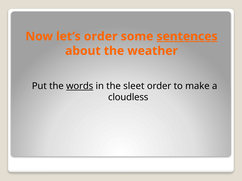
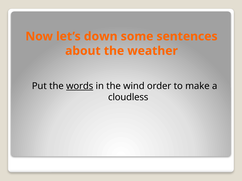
let’s order: order -> down
sentences underline: present -> none
sleet: sleet -> wind
